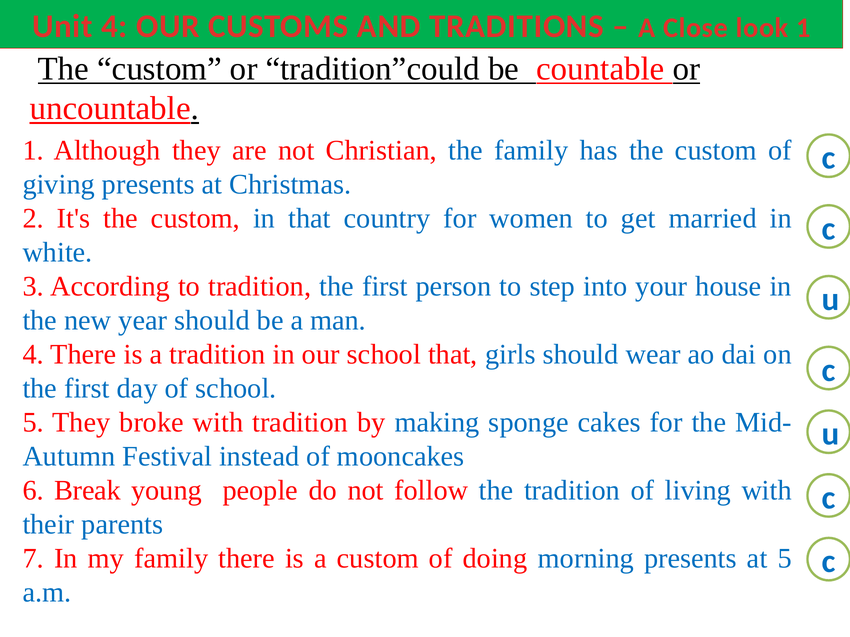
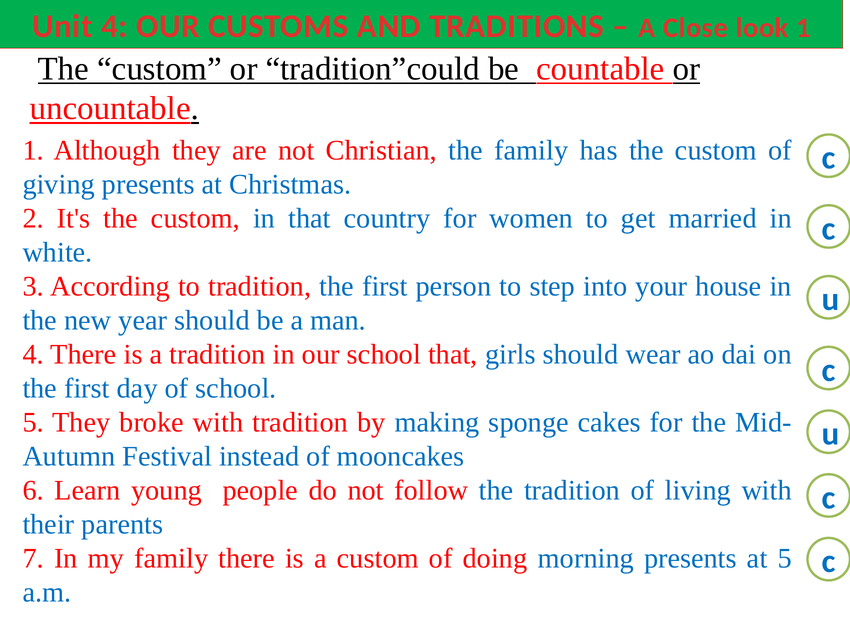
Break: Break -> Learn
